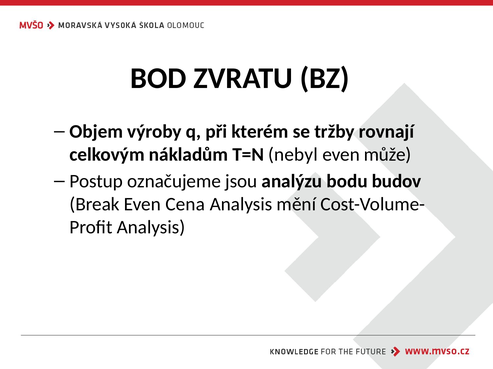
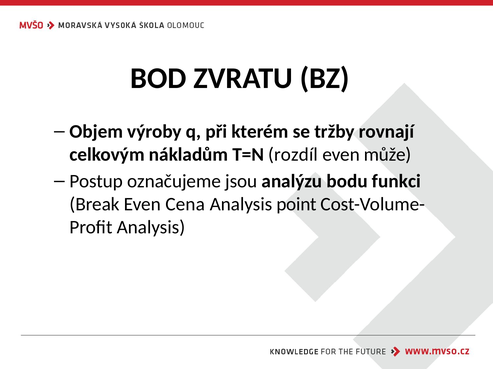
nebyl: nebyl -> rozdíl
budov: budov -> funkci
mění: mění -> point
